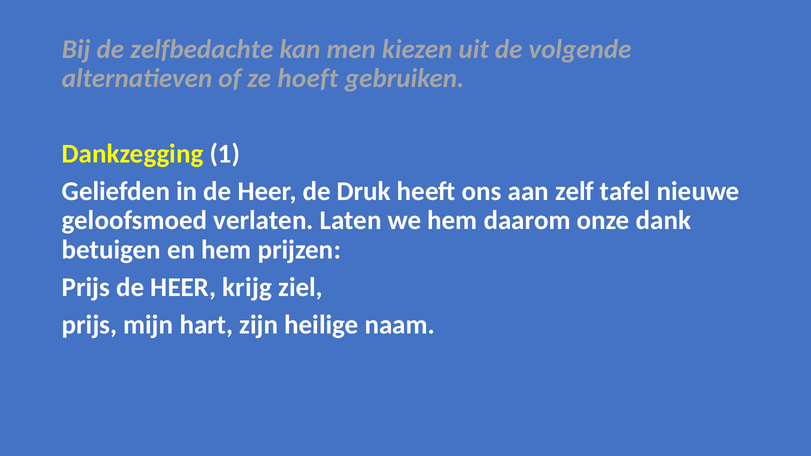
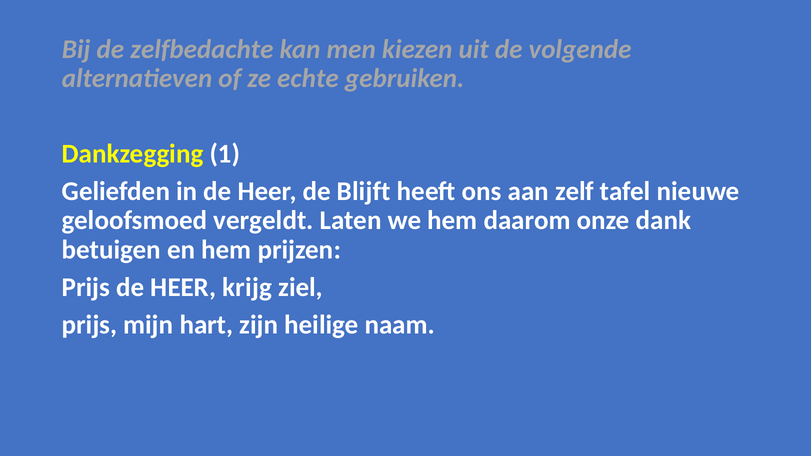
hoeft: hoeft -> echte
Druk: Druk -> Blijft
verlaten: verlaten -> vergeldt
